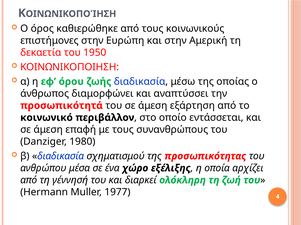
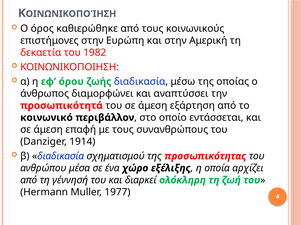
1950: 1950 -> 1982
1980: 1980 -> 1914
